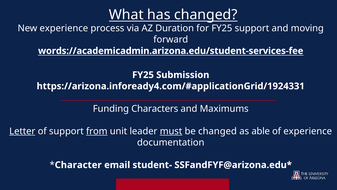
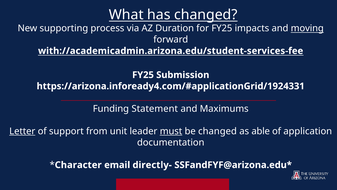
New experience: experience -> supporting
FY25 support: support -> impacts
moving underline: none -> present
words://academicadmin.arizona.edu/student-services-fee: words://academicadmin.arizona.edu/student-services-fee -> with://academicadmin.arizona.edu/student-services-fee
Characters: Characters -> Statement
from underline: present -> none
of experience: experience -> application
student-: student- -> directly-
